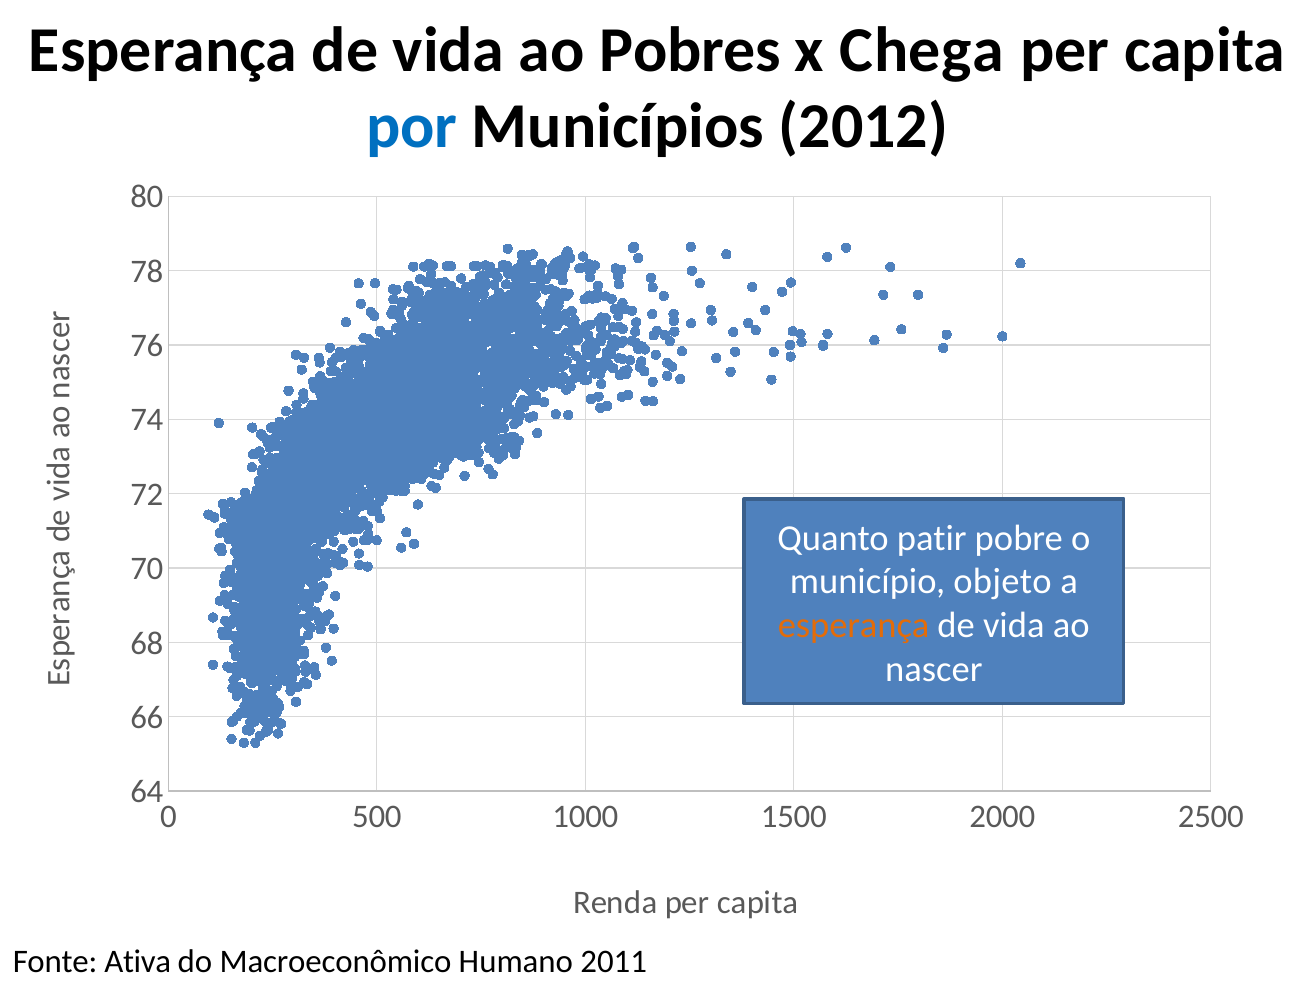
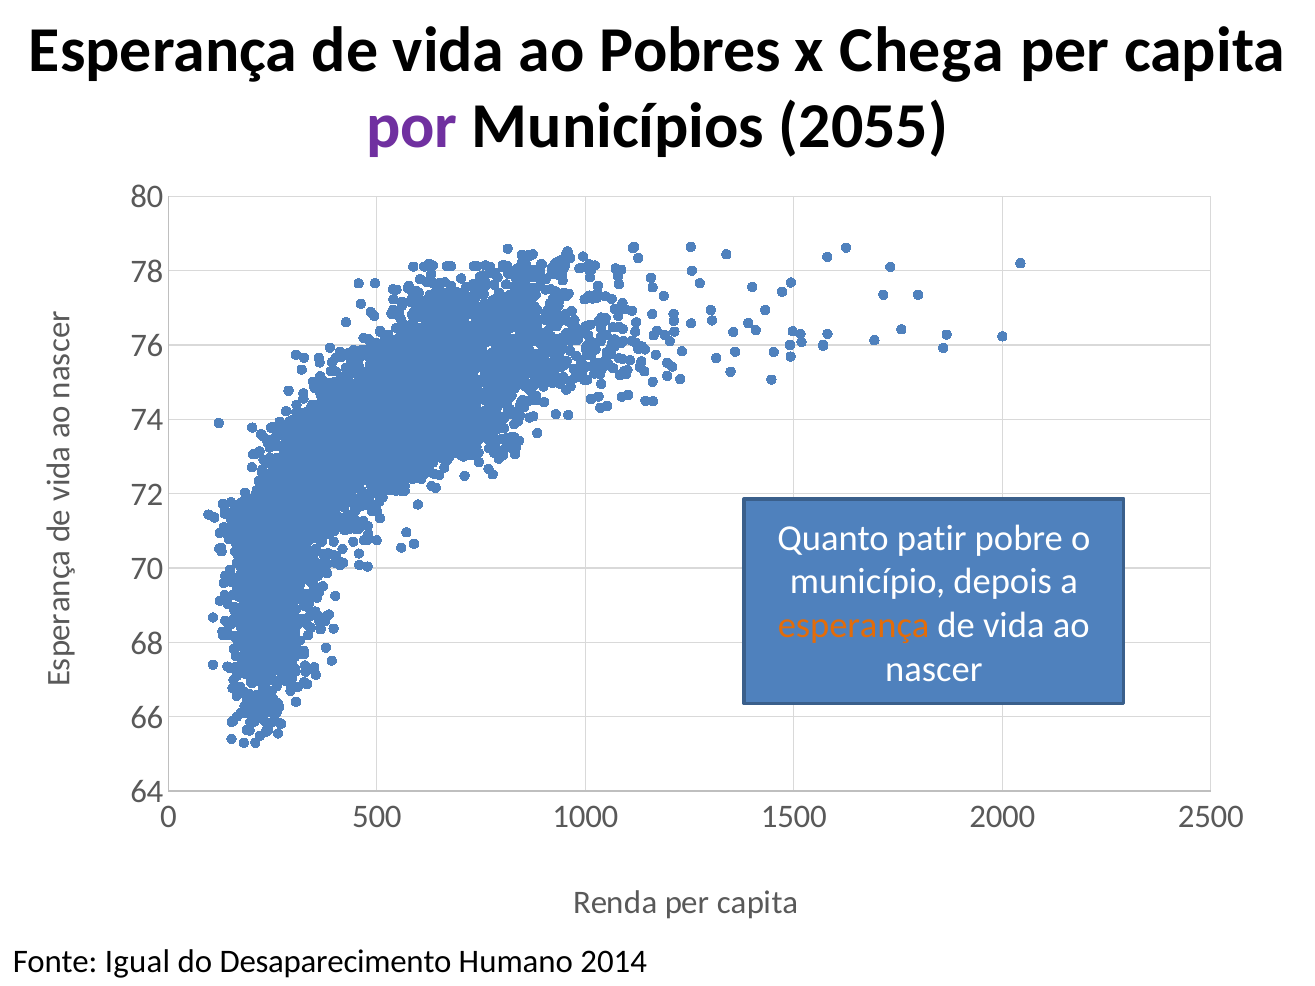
por colour: blue -> purple
2012: 2012 -> 2055
objeto: objeto -> depois
Ativa: Ativa -> Igual
Macroeconômico: Macroeconômico -> Desaparecimento
2011: 2011 -> 2014
